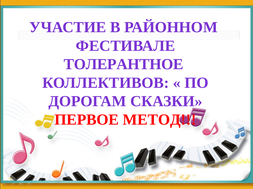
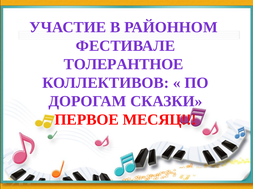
МЕТОД: МЕТОД -> МЕСЯЦ
